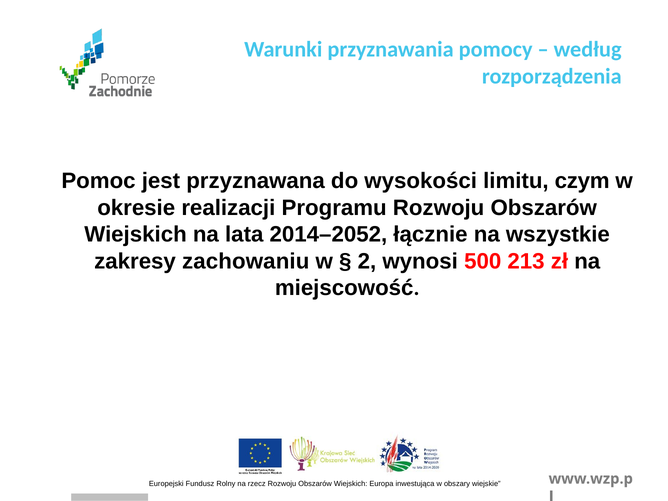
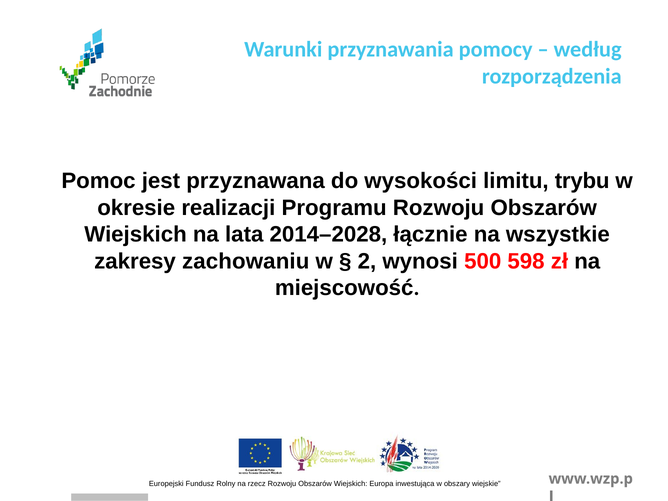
czym: czym -> trybu
2014–2052: 2014–2052 -> 2014–2028
213: 213 -> 598
